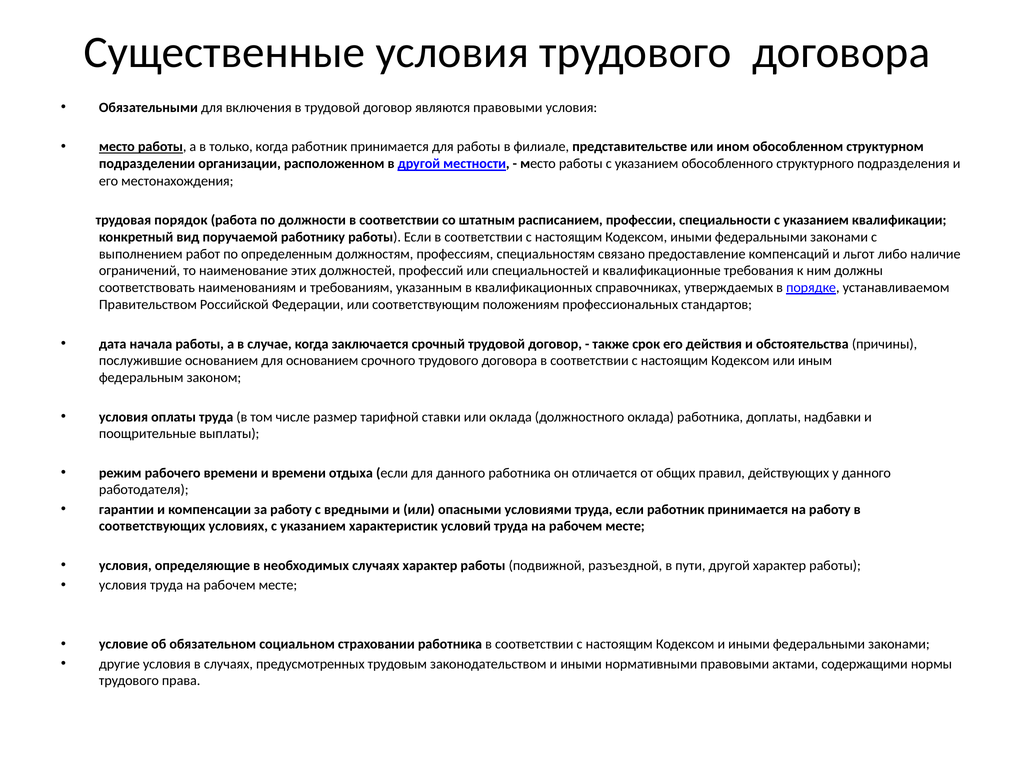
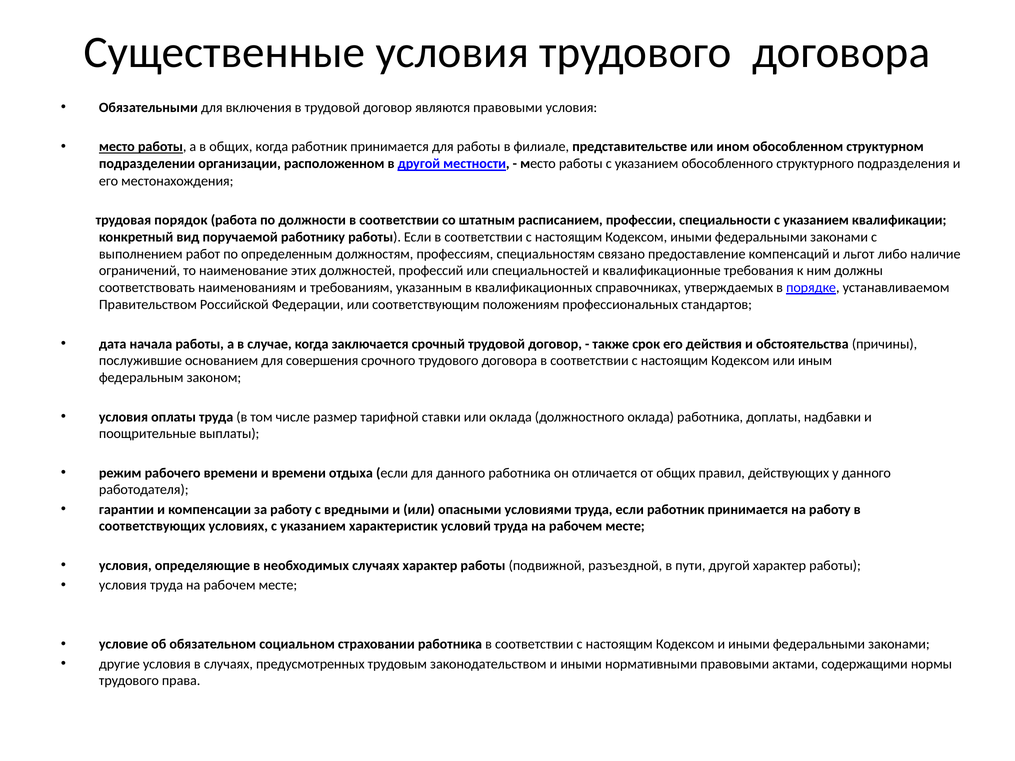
в только: только -> общих
для основанием: основанием -> совершения
